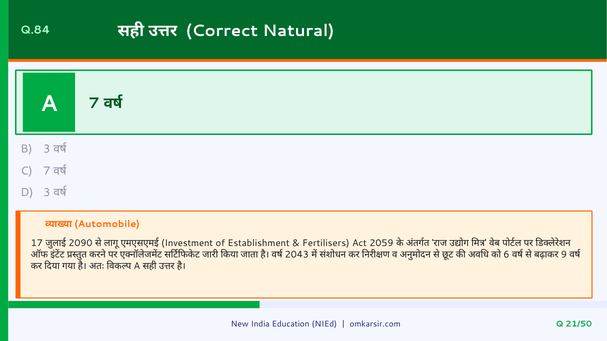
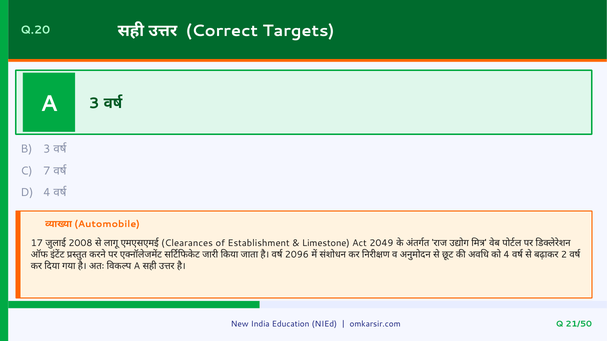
Q.84: Q.84 -> Q.20
Natural: Natural -> Targets
A 7: 7 -> 3
D 3: 3 -> 4
2090: 2090 -> 2008
Investment: Investment -> Clearances
Fertilisers: Fertilisers -> Limestone
2059: 2059 -> 2049
2043: 2043 -> 2096
6 at (507, 255): 6 -> 4
9: 9 -> 2
